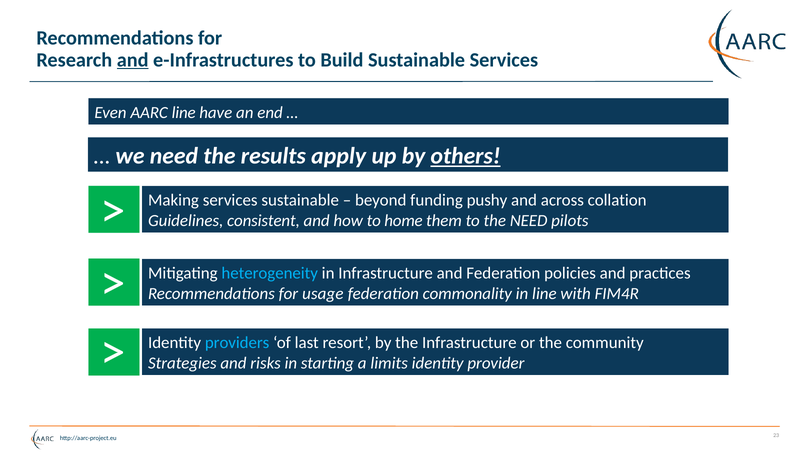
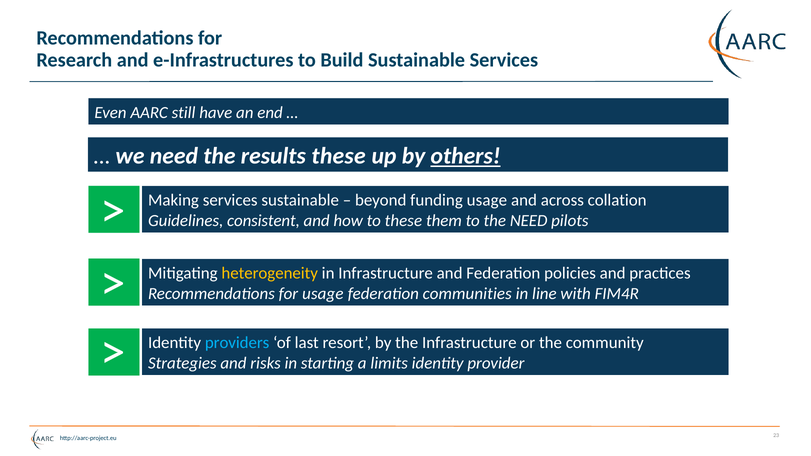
and at (133, 60) underline: present -> none
AARC line: line -> still
results apply: apply -> these
funding pushy: pushy -> usage
to home: home -> these
heterogeneity colour: light blue -> yellow
commonality: commonality -> communities
